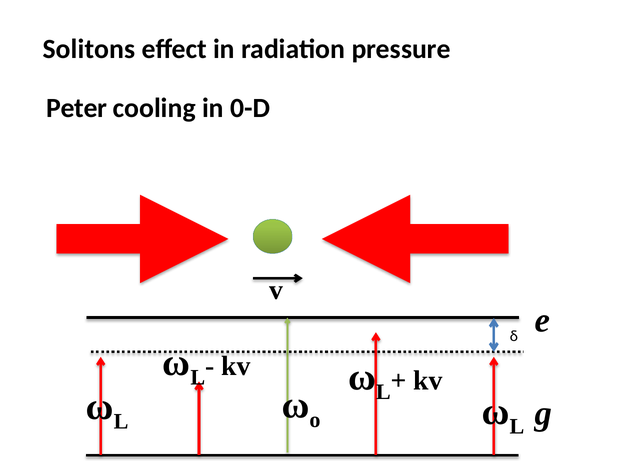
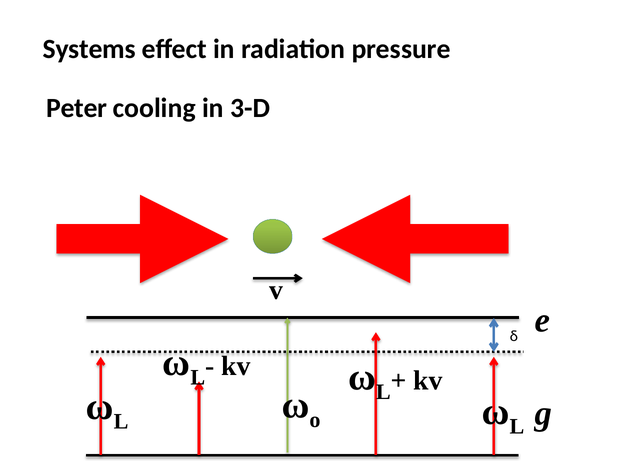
Solitons: Solitons -> Systems
0-D: 0-D -> 3-D
